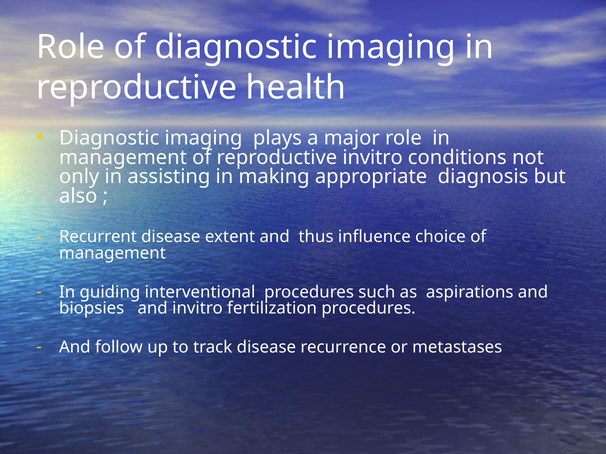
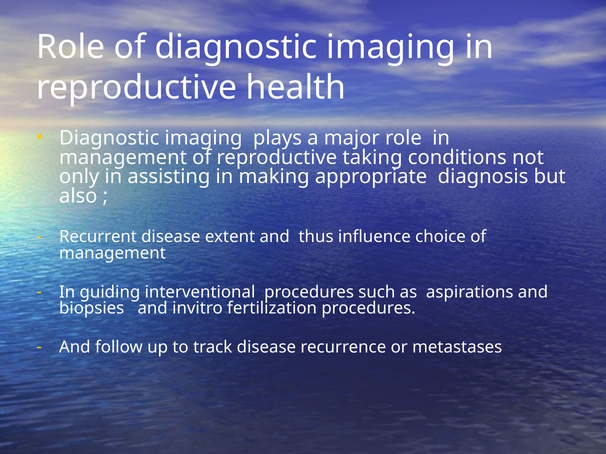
reproductive invitro: invitro -> taking
